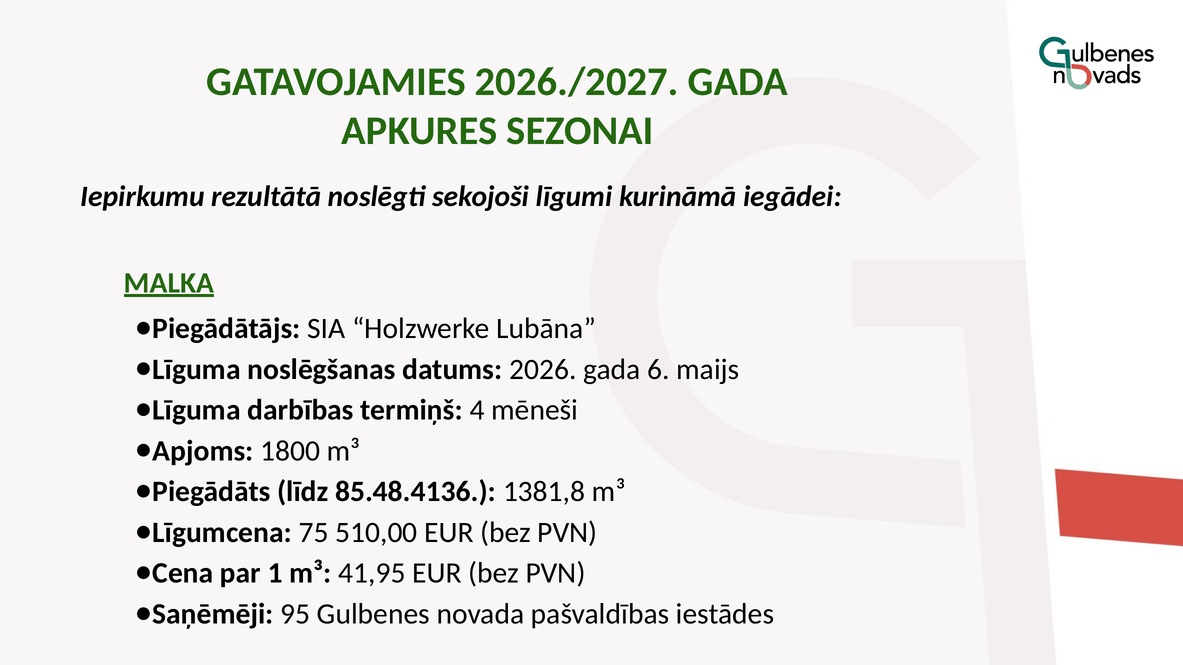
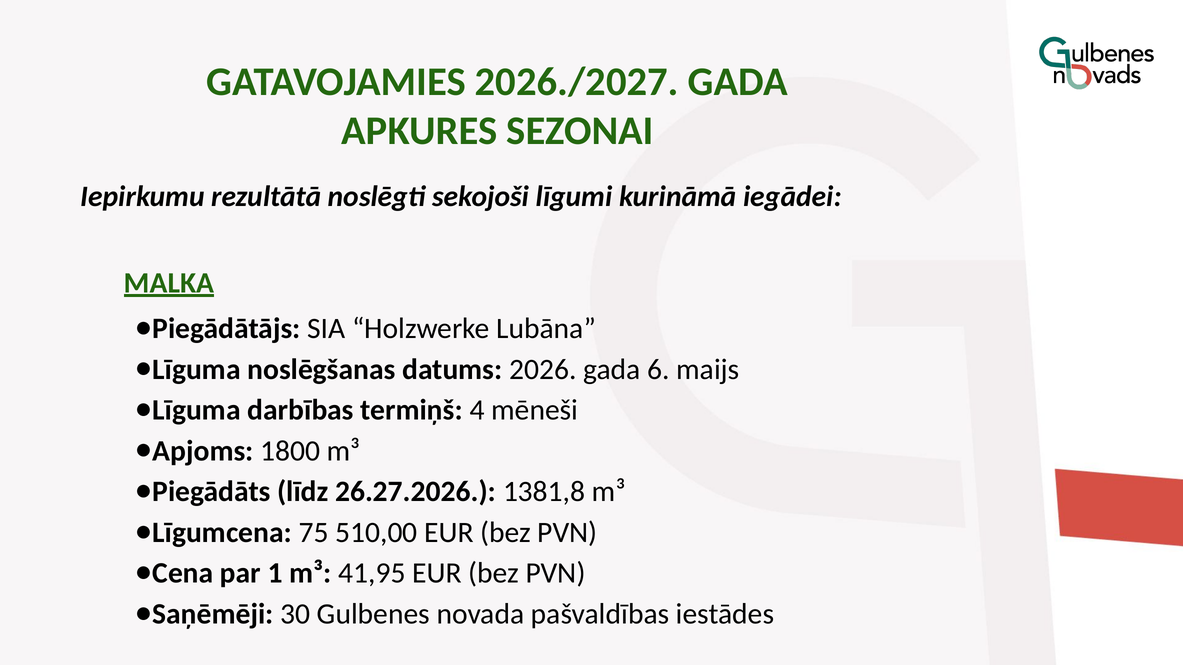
85.48.4136: 85.48.4136 -> 26.27.2026
95: 95 -> 30
